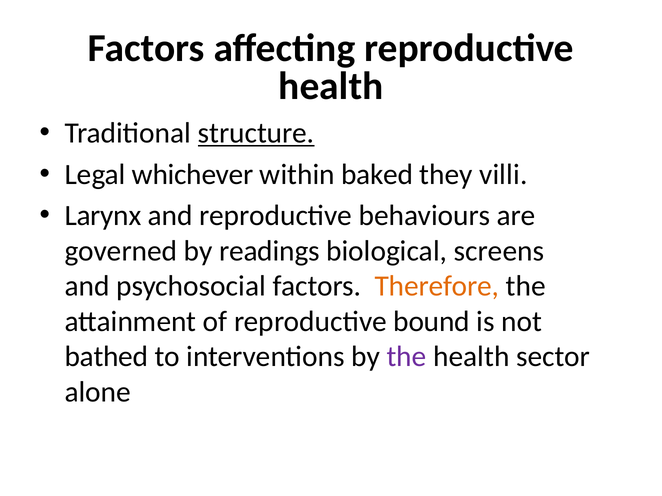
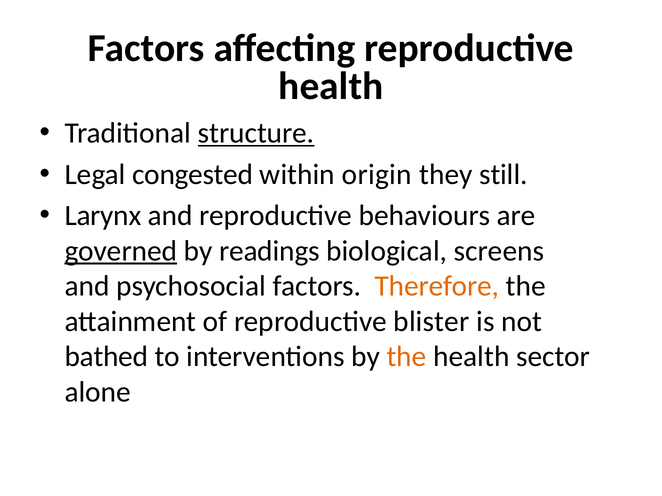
whichever: whichever -> congested
baked: baked -> origin
villi: villi -> still
governed underline: none -> present
bound: bound -> blister
the at (407, 357) colour: purple -> orange
